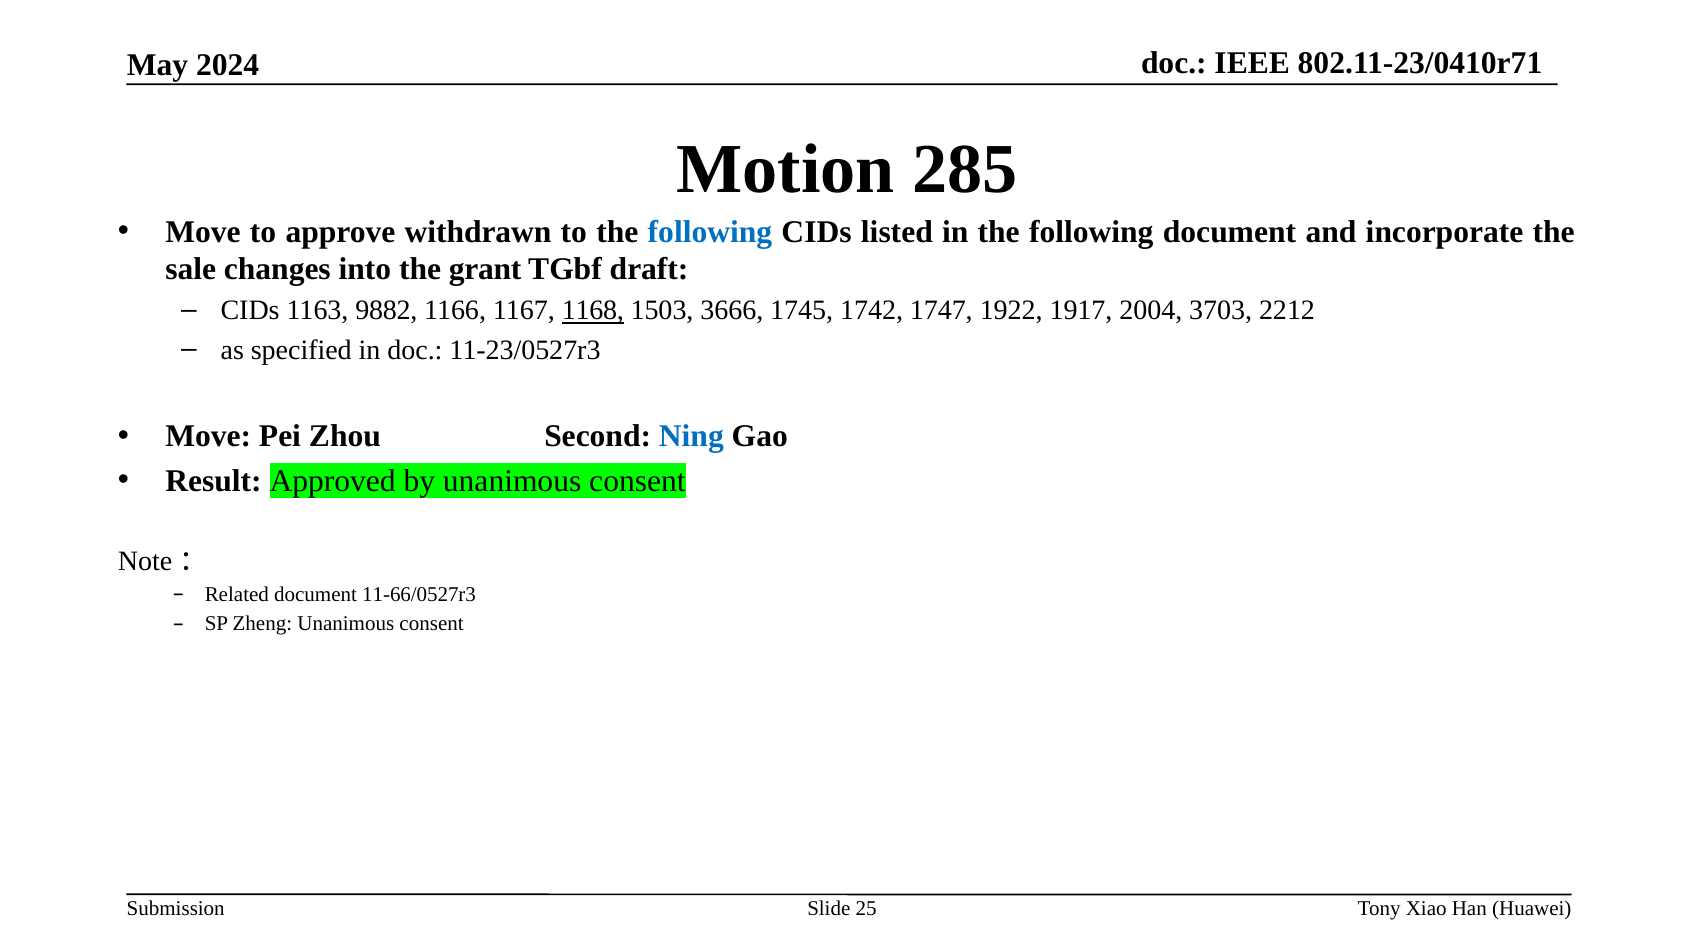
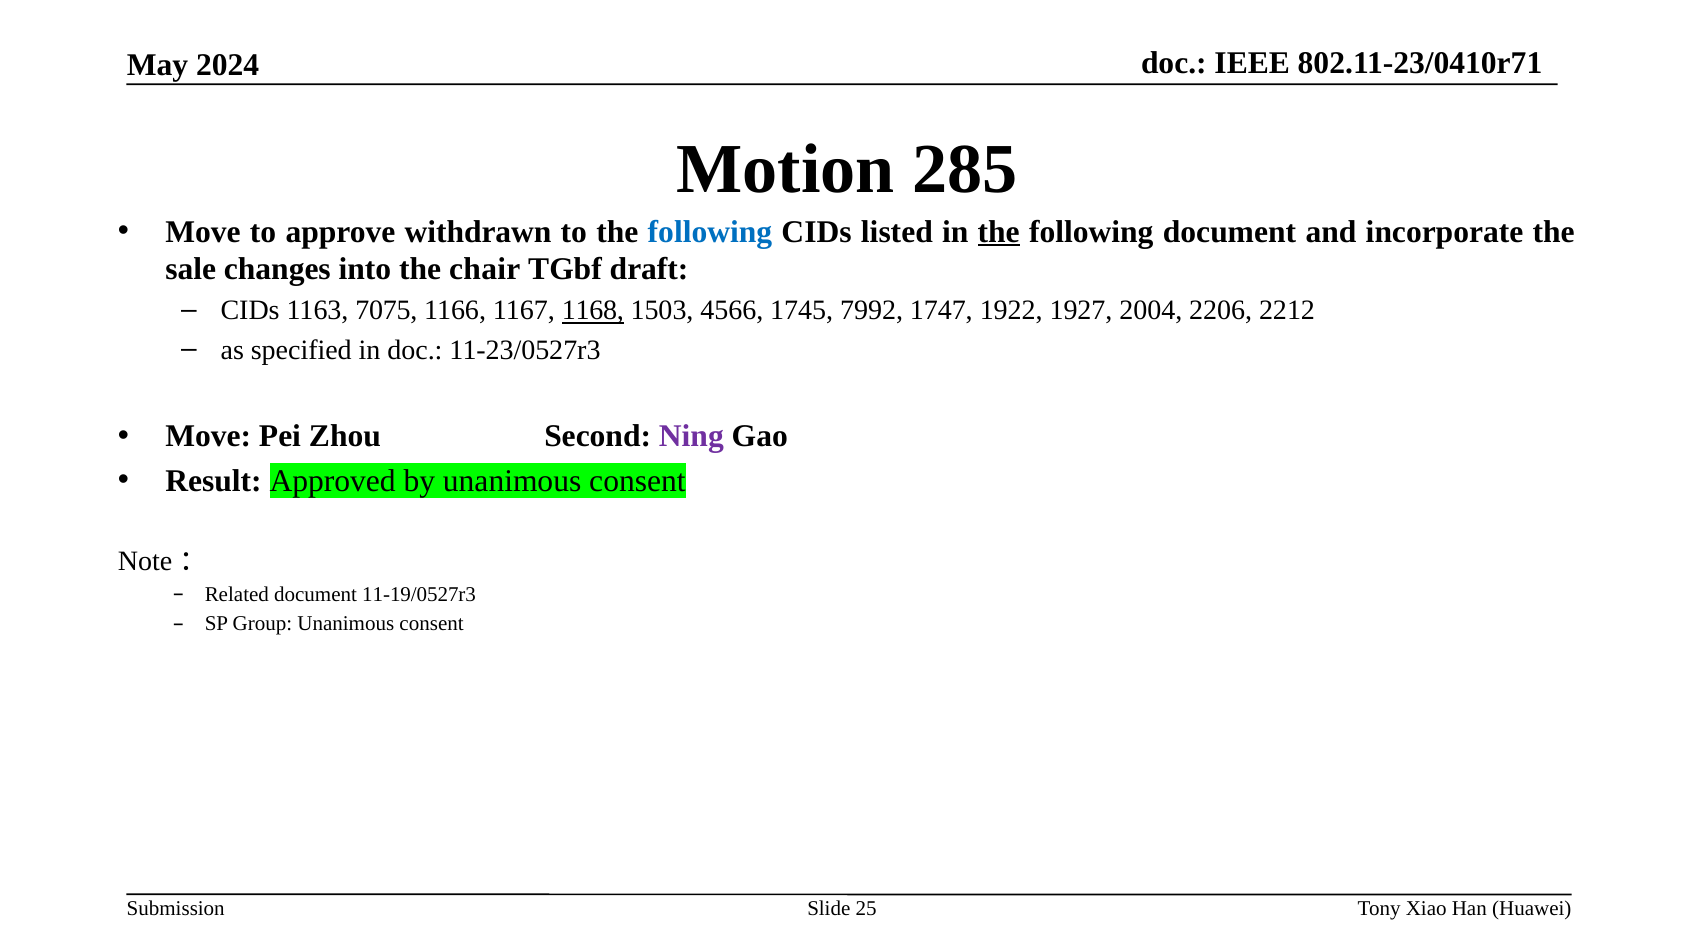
the at (999, 232) underline: none -> present
grant: grant -> chair
9882: 9882 -> 7075
3666: 3666 -> 4566
1742: 1742 -> 7992
1917: 1917 -> 1927
3703: 3703 -> 2206
Ning colour: blue -> purple
11-66/0527r3: 11-66/0527r3 -> 11-19/0527r3
Zheng: Zheng -> Group
